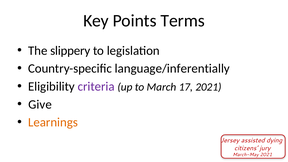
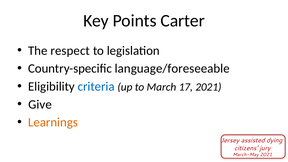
Terms: Terms -> Carter
slippery: slippery -> respect
language/inferentially: language/inferentially -> language/foreseeable
criteria colour: purple -> blue
